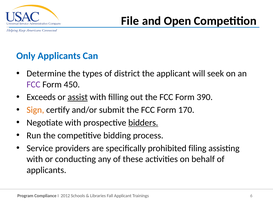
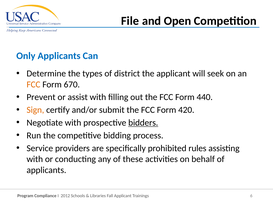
FCC at (33, 84) colour: purple -> orange
450: 450 -> 670
Exceeds: Exceeds -> Prevent
assist underline: present -> none
390: 390 -> 440
170: 170 -> 420
filing: filing -> rules
